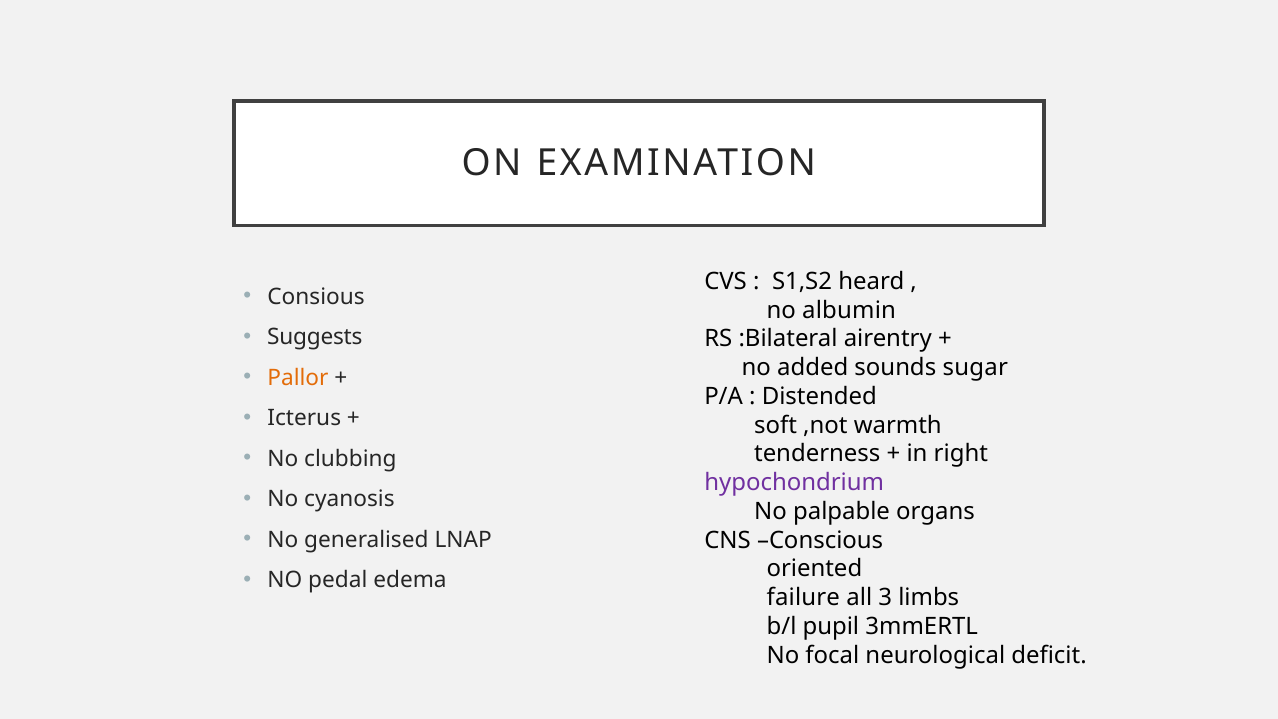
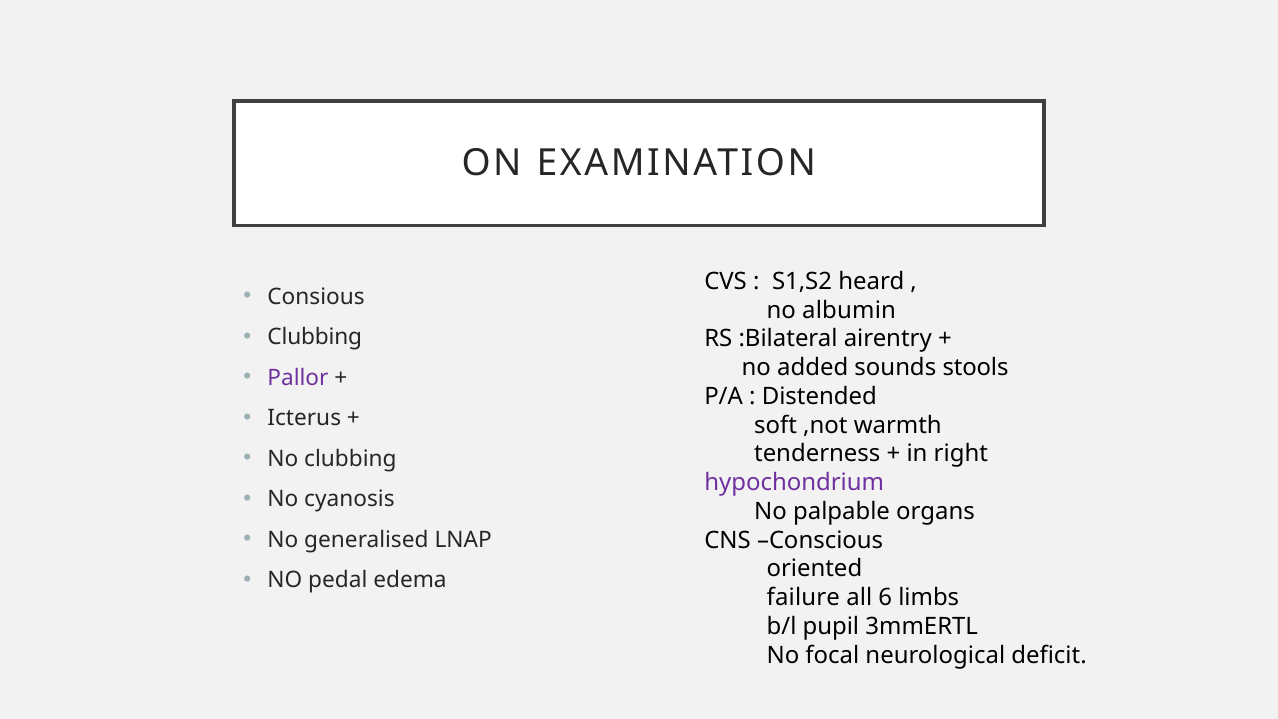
Suggests at (315, 337): Suggests -> Clubbing
sugar: sugar -> stools
Pallor colour: orange -> purple
3: 3 -> 6
